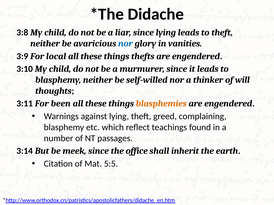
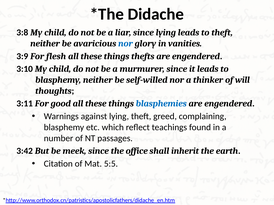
local: local -> flesh
been: been -> good
blasphemies colour: orange -> blue
3:14: 3:14 -> 3:42
